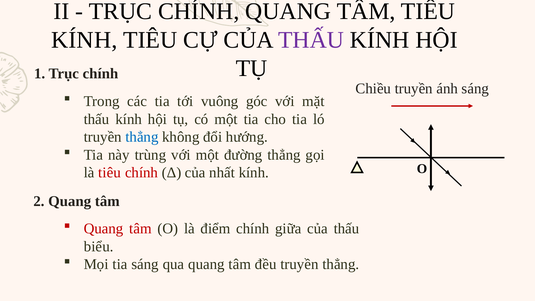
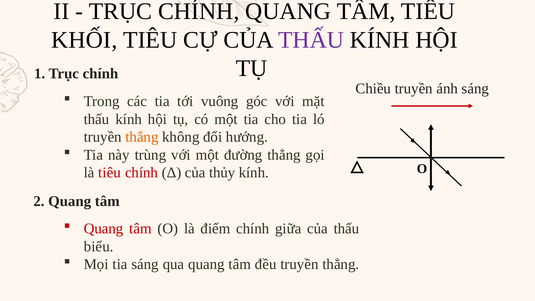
KÍNH at (84, 40): KÍNH -> KHỐI
thẳng at (142, 137) colour: blue -> orange
nhất: nhất -> thủy
